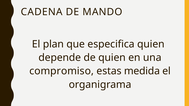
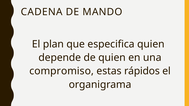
medida: medida -> rápidos
